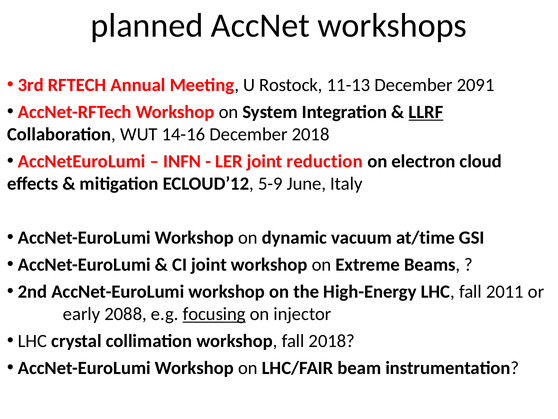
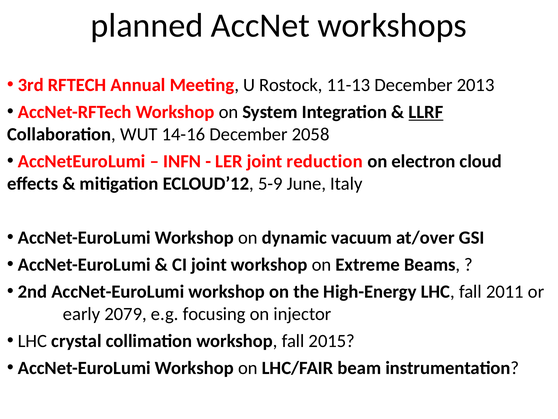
2091: 2091 -> 2013
December 2018: 2018 -> 2058
at/time: at/time -> at/over
2088: 2088 -> 2079
focusing underline: present -> none
fall 2018: 2018 -> 2015
